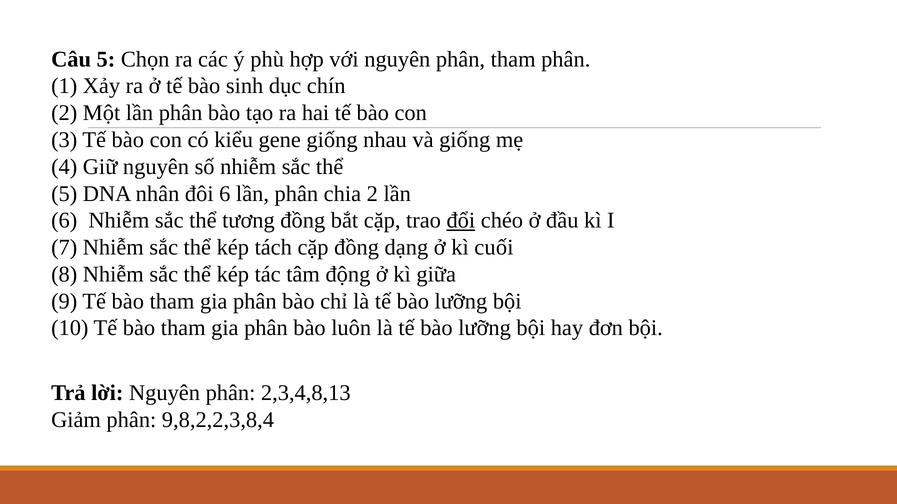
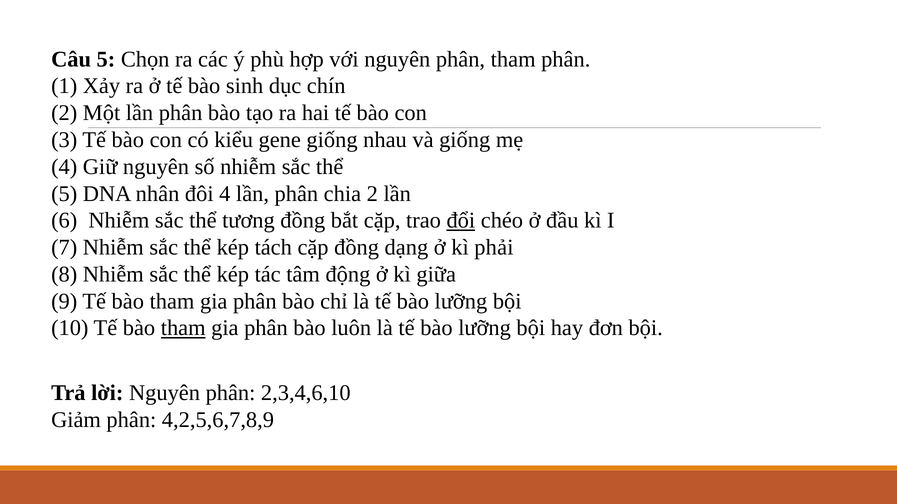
đôi 6: 6 -> 4
cuối: cuối -> phải
tham at (183, 328) underline: none -> present
2,3,4,8,13: 2,3,4,8,13 -> 2,3,4,6,10
9,8,2,2,3,8,4: 9,8,2,2,3,8,4 -> 4,2,5,6,7,8,9
